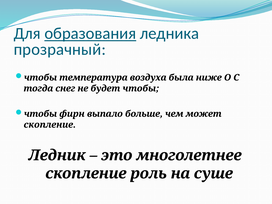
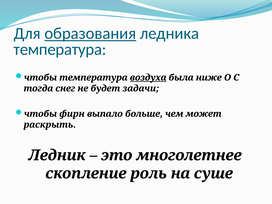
прозрачный at (60, 49): прозрачный -> температура
воздуха underline: none -> present
будет чтобы: чтобы -> задачи
скопление at (50, 125): скопление -> раскрыть
